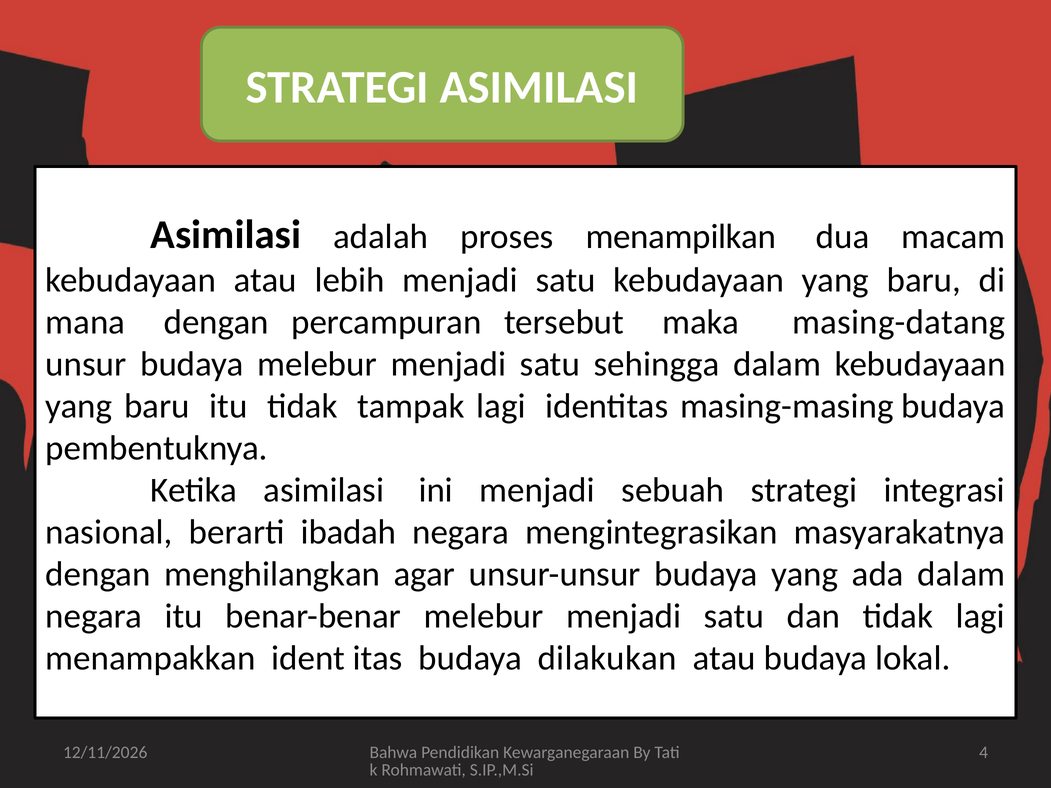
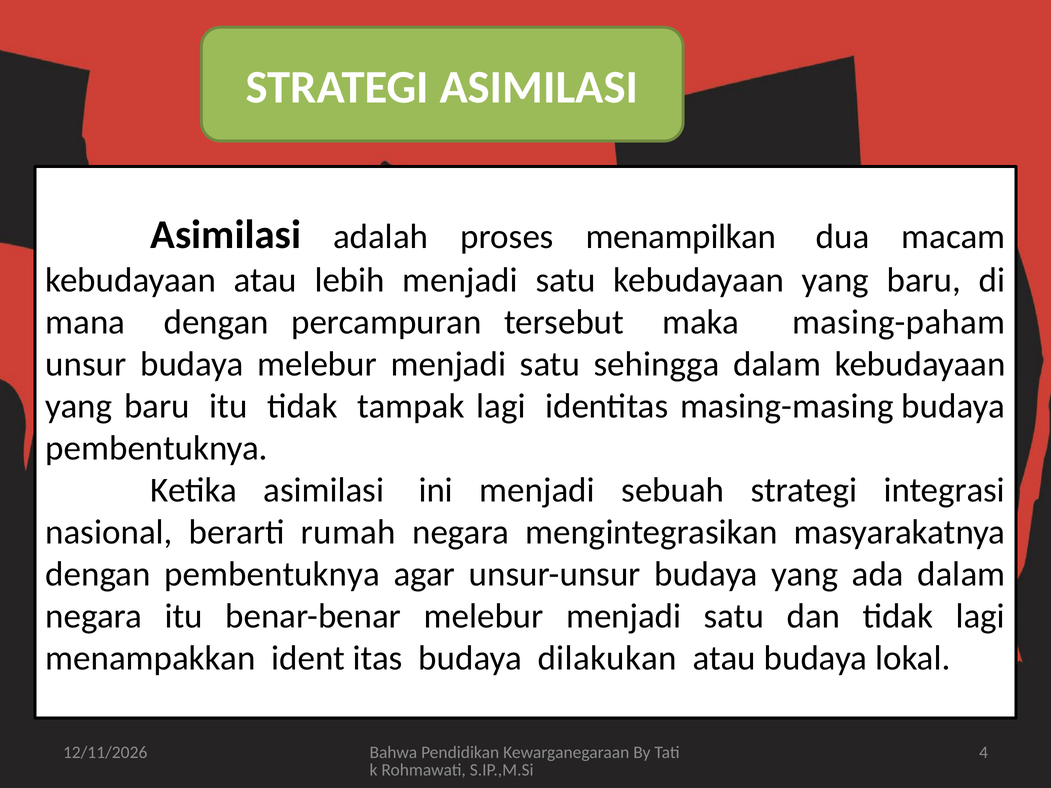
masing-datang: masing-datang -> masing-paham
ibadah: ibadah -> rumah
dengan menghilangkan: menghilangkan -> pembentuknya
